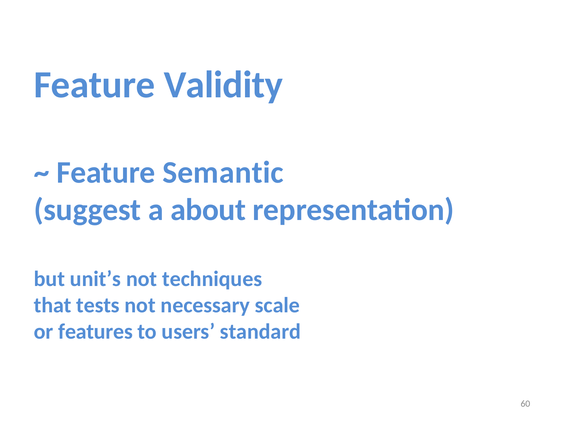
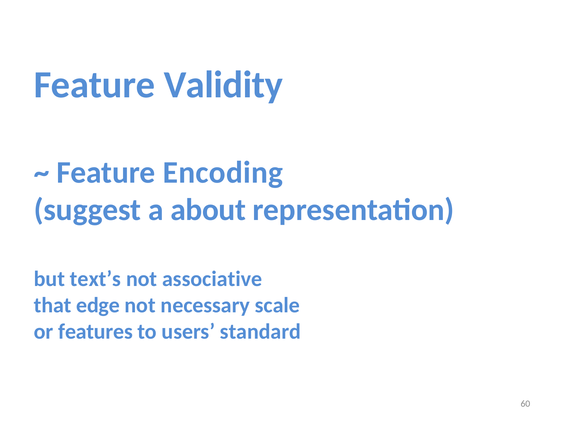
Semantic: Semantic -> Encoding
unit’s: unit’s -> text’s
techniques: techniques -> associative
tests: tests -> edge
